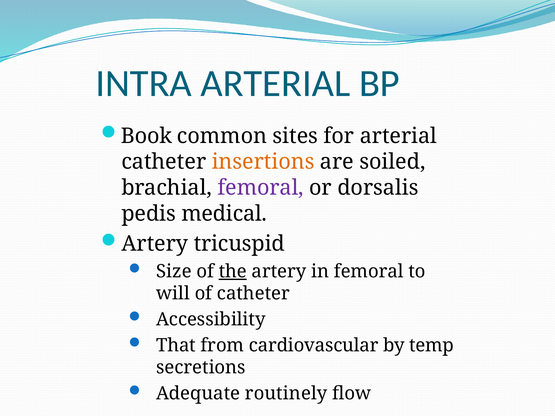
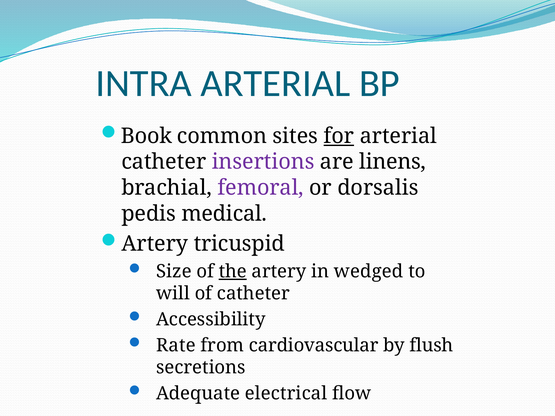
for underline: none -> present
insertions colour: orange -> purple
soiled: soiled -> linens
in femoral: femoral -> wedged
That: That -> Rate
temp: temp -> flush
routinely: routinely -> electrical
